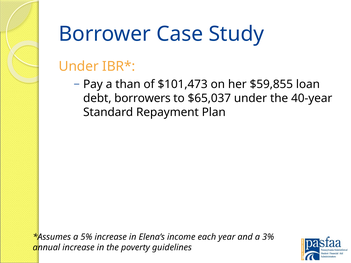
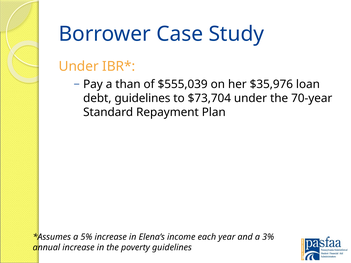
$101,473: $101,473 -> $555,039
$59,855: $59,855 -> $35,976
debt borrowers: borrowers -> guidelines
$65,037: $65,037 -> $73,704
40-year: 40-year -> 70-year
